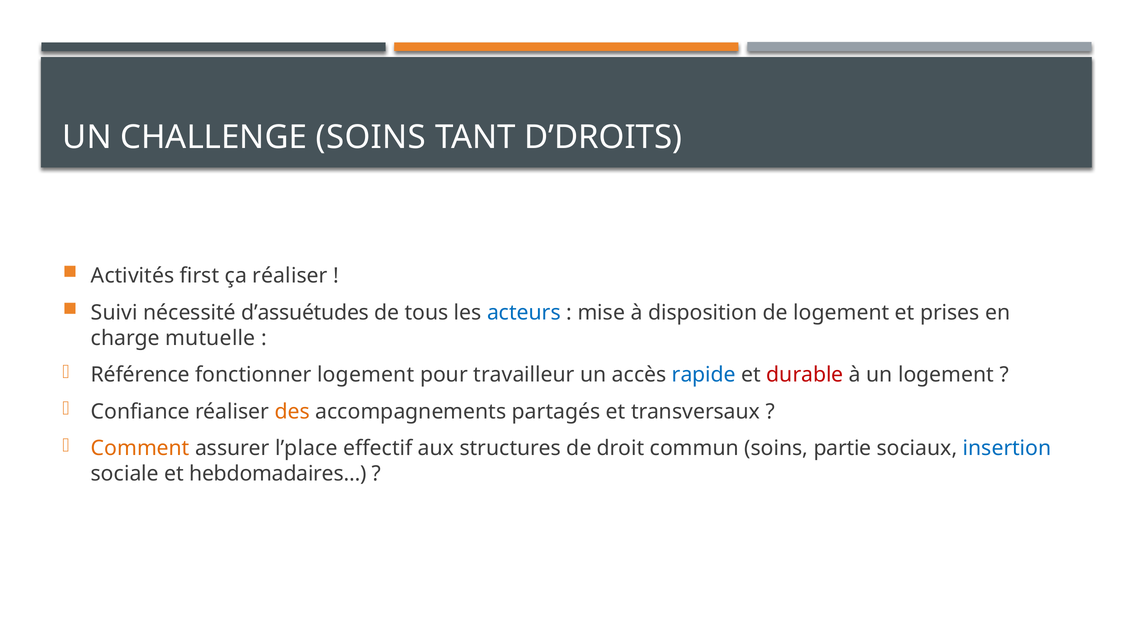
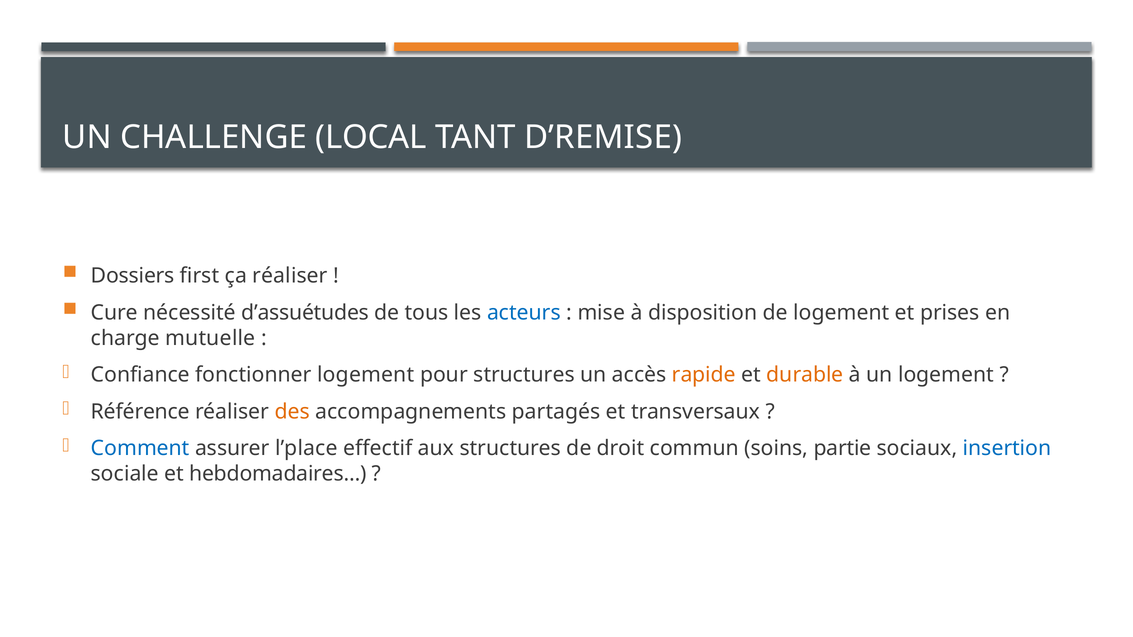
CHALLENGE SOINS: SOINS -> LOCAL
D’DROITS: D’DROITS -> D’REMISE
Activités: Activités -> Dossiers
Suivi: Suivi -> Cure
Référence: Référence -> Confiance
pour travailleur: travailleur -> structures
rapide colour: blue -> orange
durable colour: red -> orange
Confiance: Confiance -> Référence
Comment colour: orange -> blue
